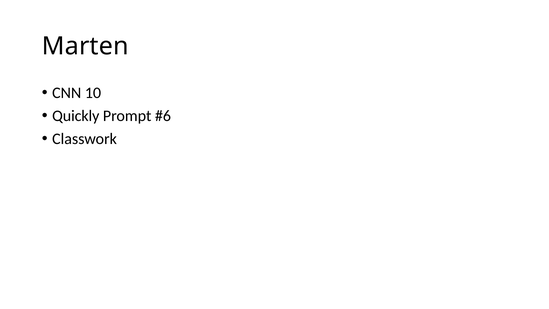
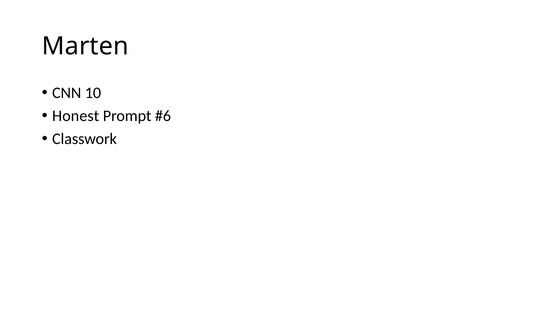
Quickly: Quickly -> Honest
